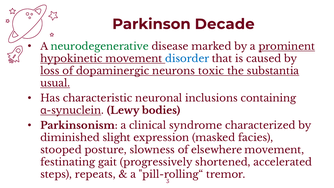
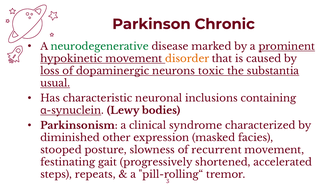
Decade: Decade -> Chronic
disorder colour: blue -> orange
slight: slight -> other
elsewhere: elsewhere -> recurrent
